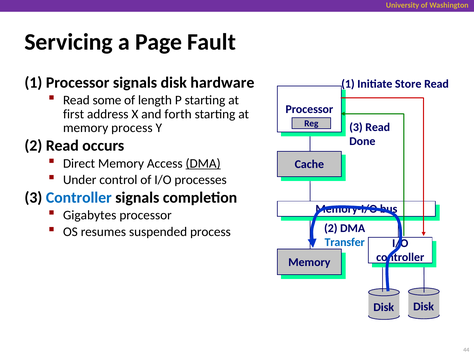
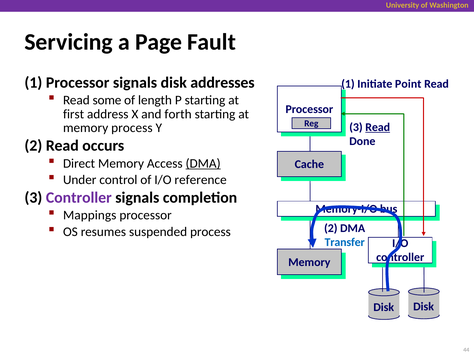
hardware: hardware -> addresses
Store: Store -> Point
Read at (378, 127) underline: none -> present
processes: processes -> reference
Controller at (79, 198) colour: blue -> purple
Gigabytes: Gigabytes -> Mappings
